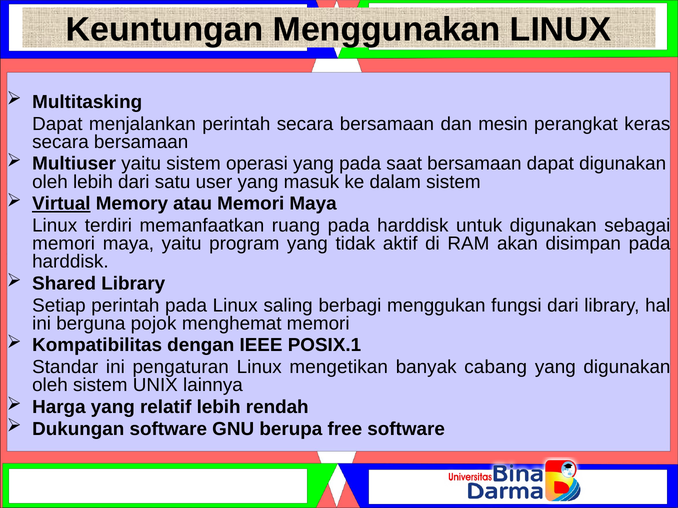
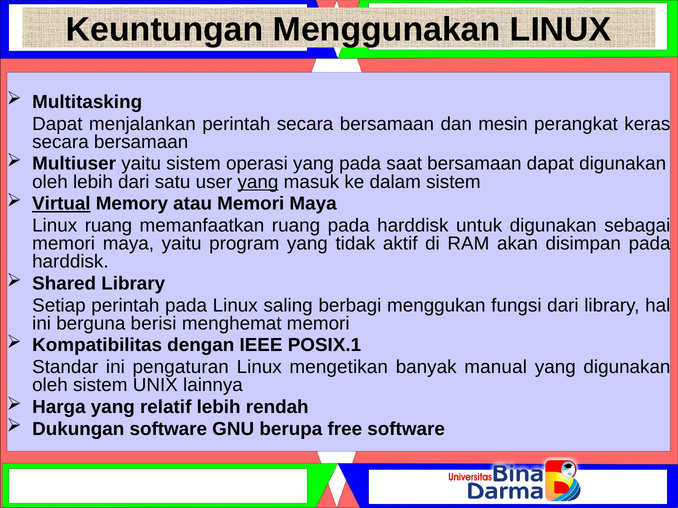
yang at (258, 182) underline: none -> present
Linux terdiri: terdiri -> ruang
pojok: pojok -> berisi
cabang: cabang -> manual
